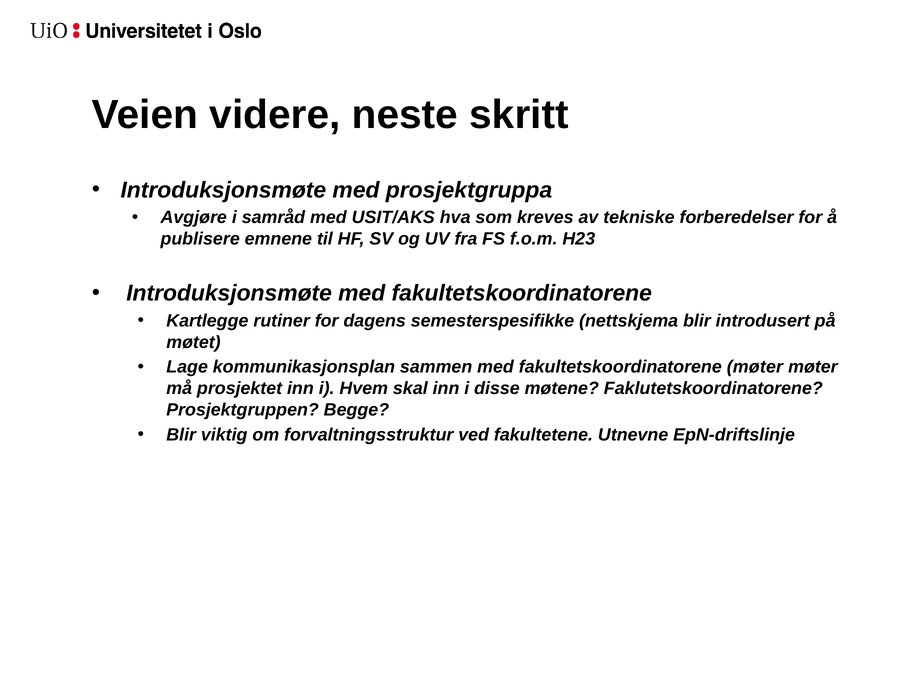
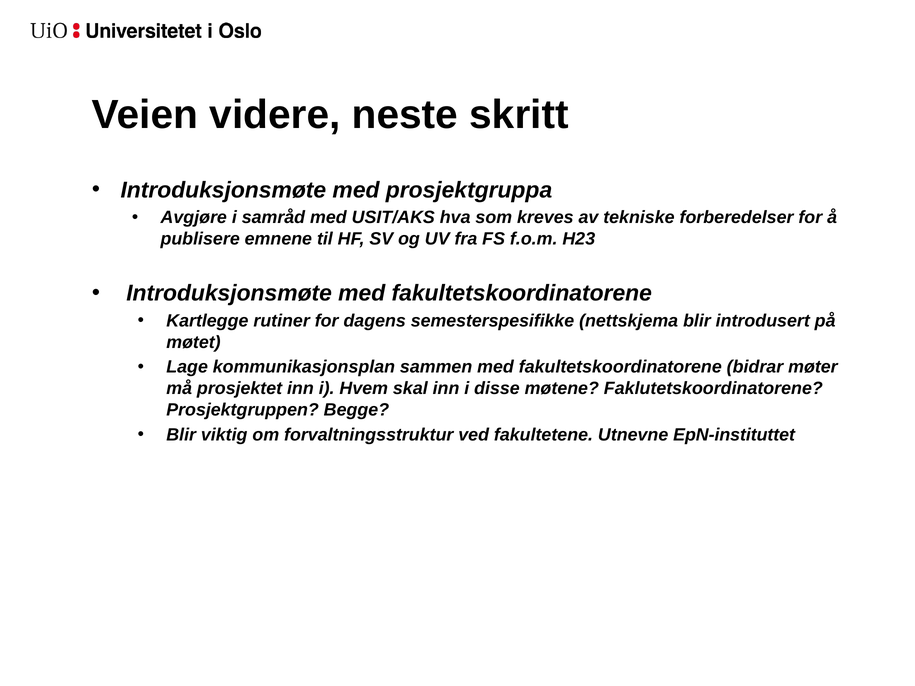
fakultetskoordinatorene møter: møter -> bidrar
EpN-driftslinje: EpN-driftslinje -> EpN-instituttet
